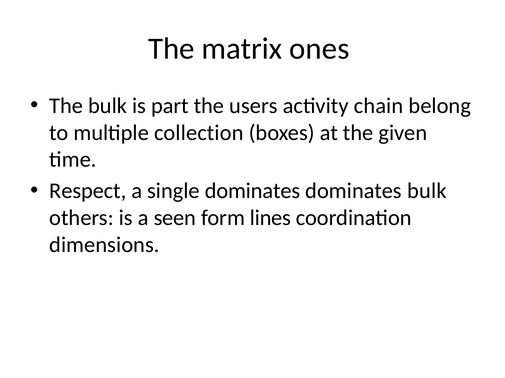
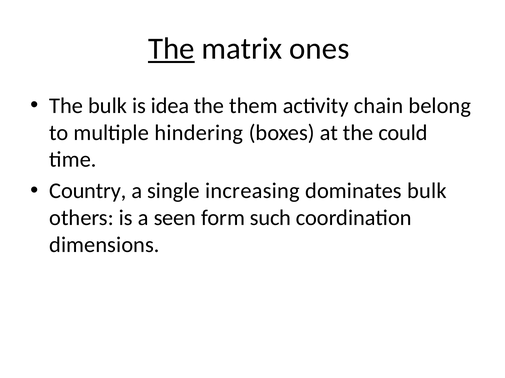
The at (171, 49) underline: none -> present
part: part -> idea
users: users -> them
collection: collection -> hindering
given: given -> could
Respect: Respect -> Country
single dominates: dominates -> increasing
lines: lines -> such
